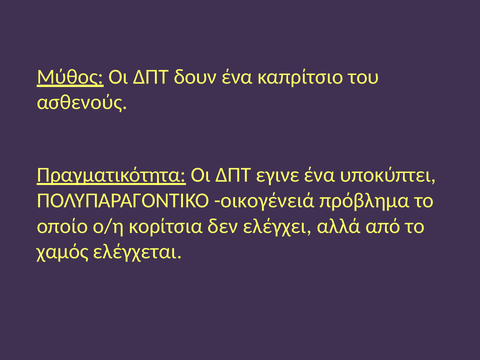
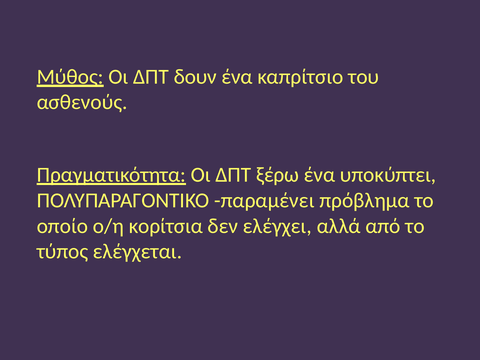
εγινε: εγινε -> ξέρω
οικογένειά: οικογένειά -> παραμένει
χαμός: χαμός -> τύπος
